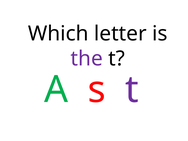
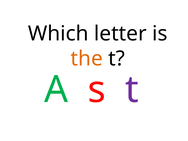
the colour: purple -> orange
